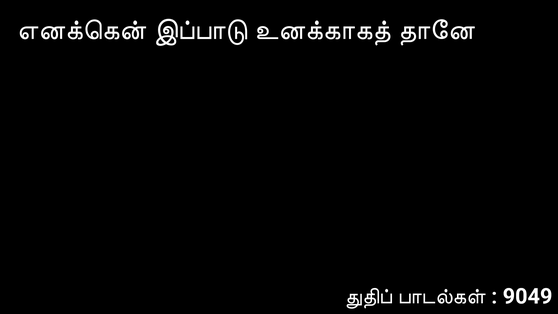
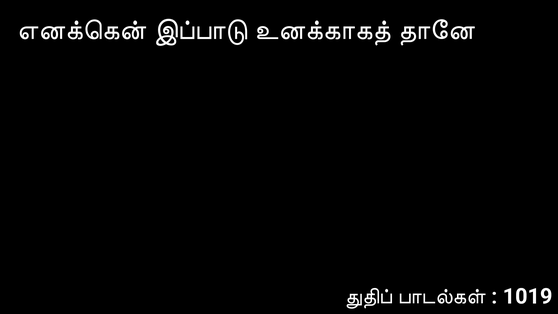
9049: 9049 -> 1019
